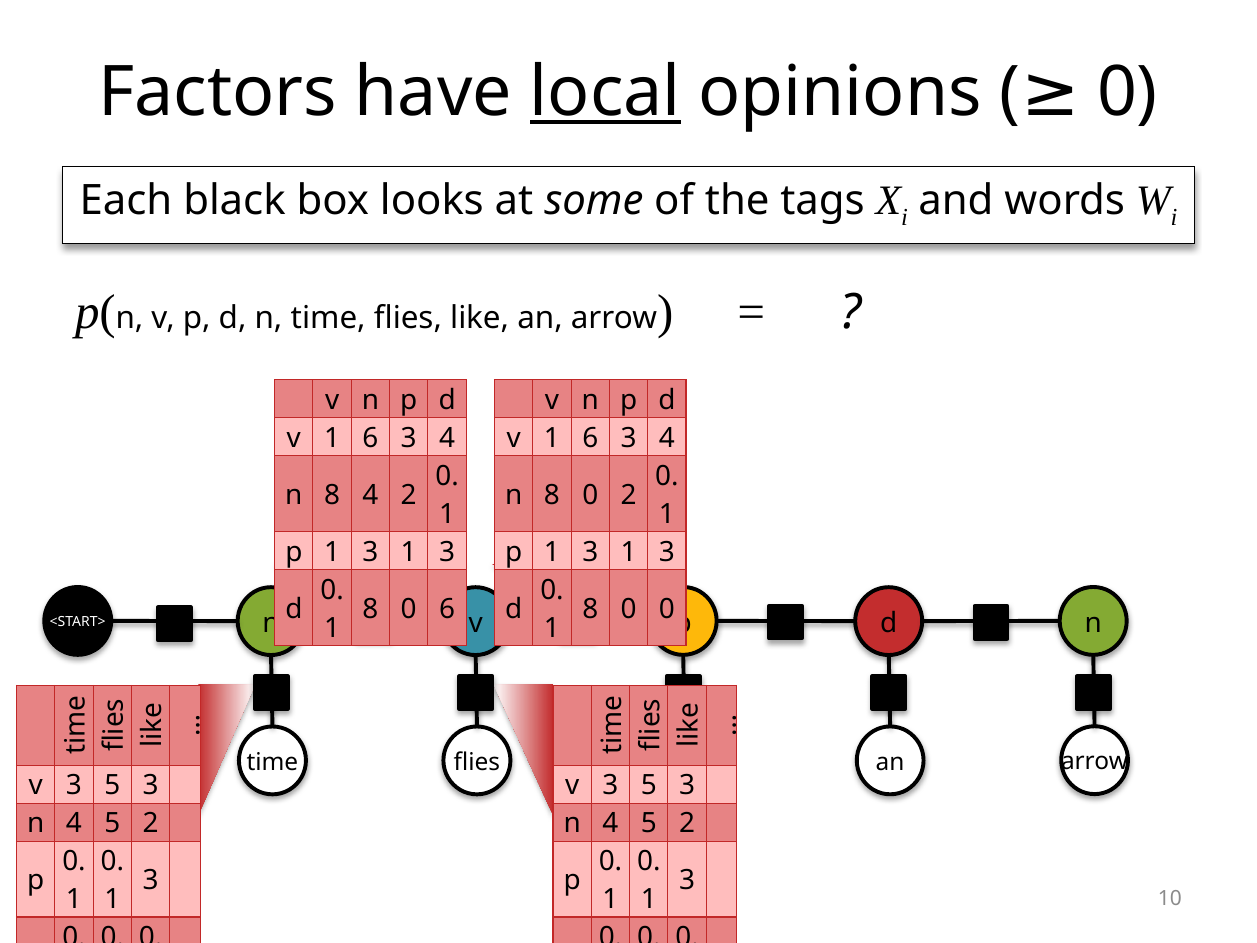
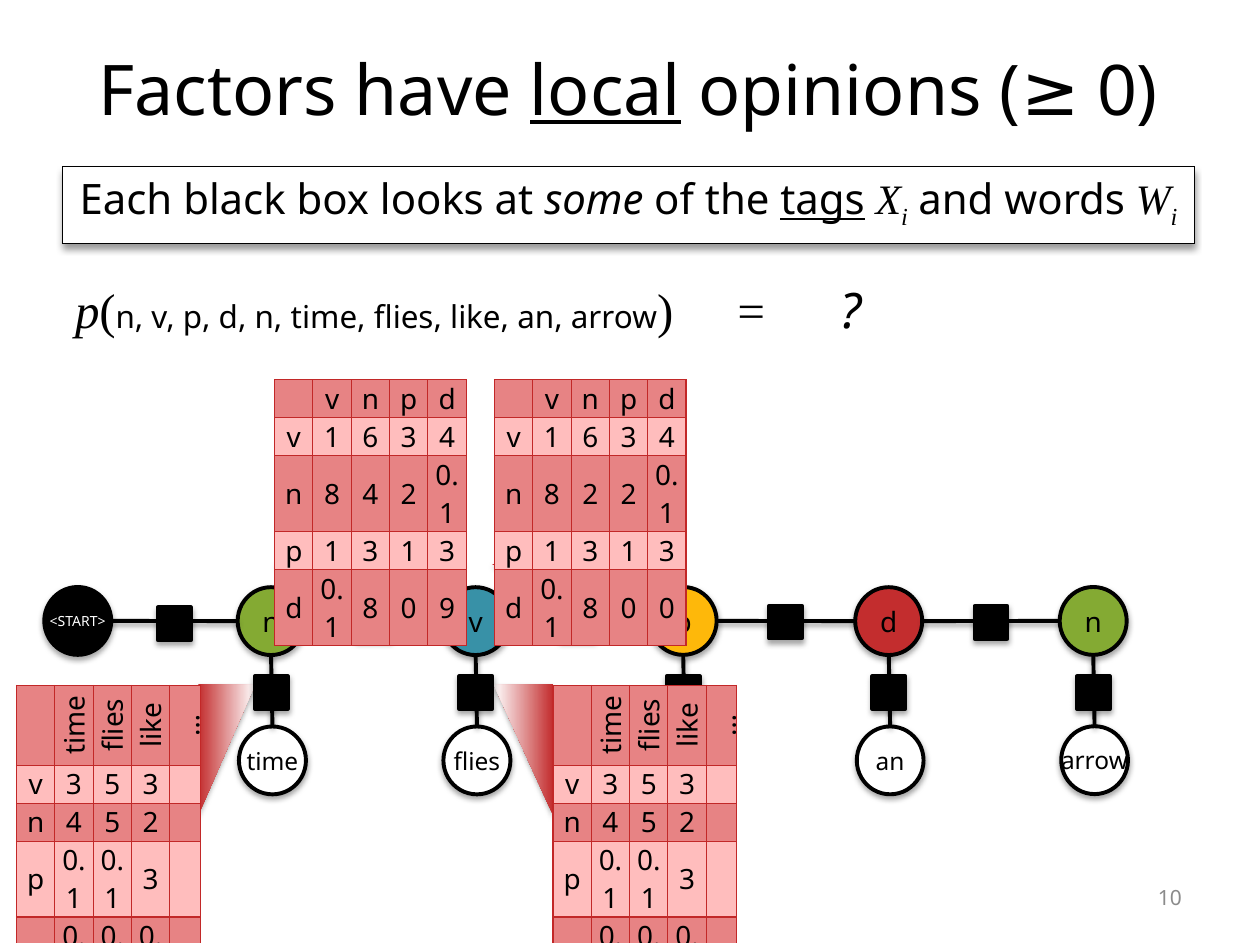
tags underline: none -> present
n 8 0: 0 -> 2
0 6: 6 -> 9
